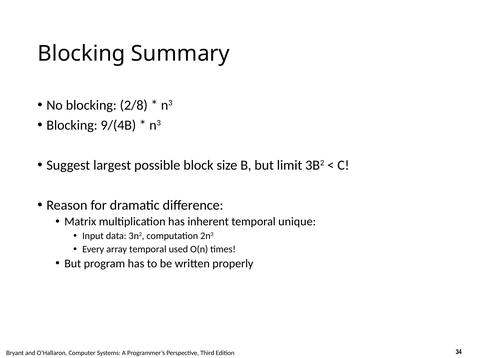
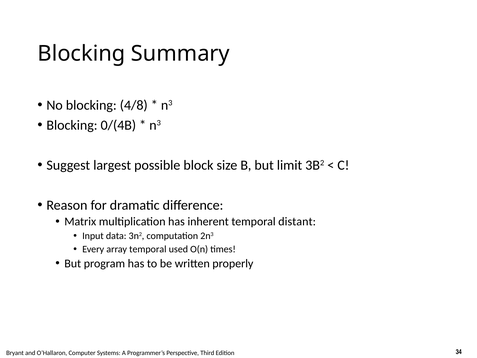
2/8: 2/8 -> 4/8
9/(4B: 9/(4B -> 0/(4B
unique: unique -> distant
